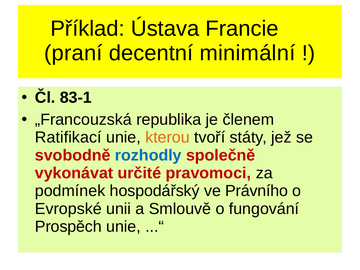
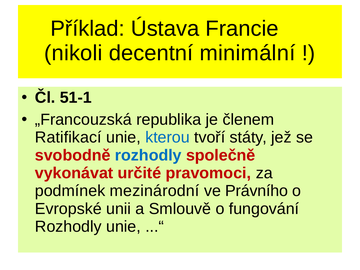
praní: praní -> nikoli
83-1: 83-1 -> 51-1
kterou colour: orange -> blue
hospodářský: hospodářský -> mezinárodní
Prospěch at (68, 227): Prospěch -> Rozhodly
